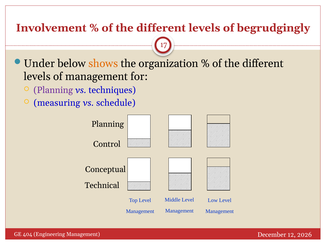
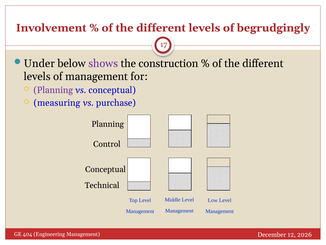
shows colour: orange -> purple
organization: organization -> construction
vs techniques: techniques -> conceptual
schedule: schedule -> purchase
